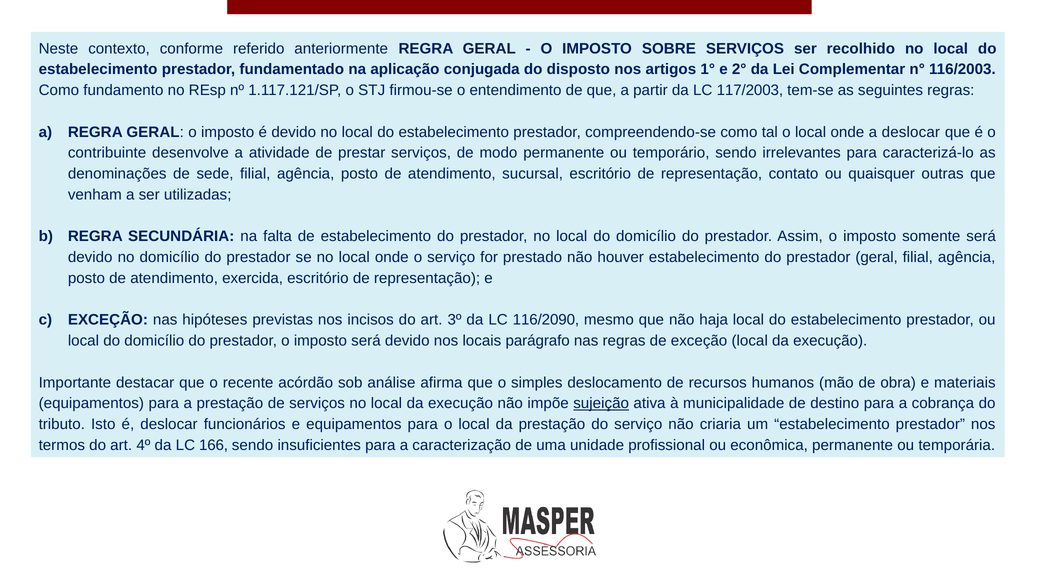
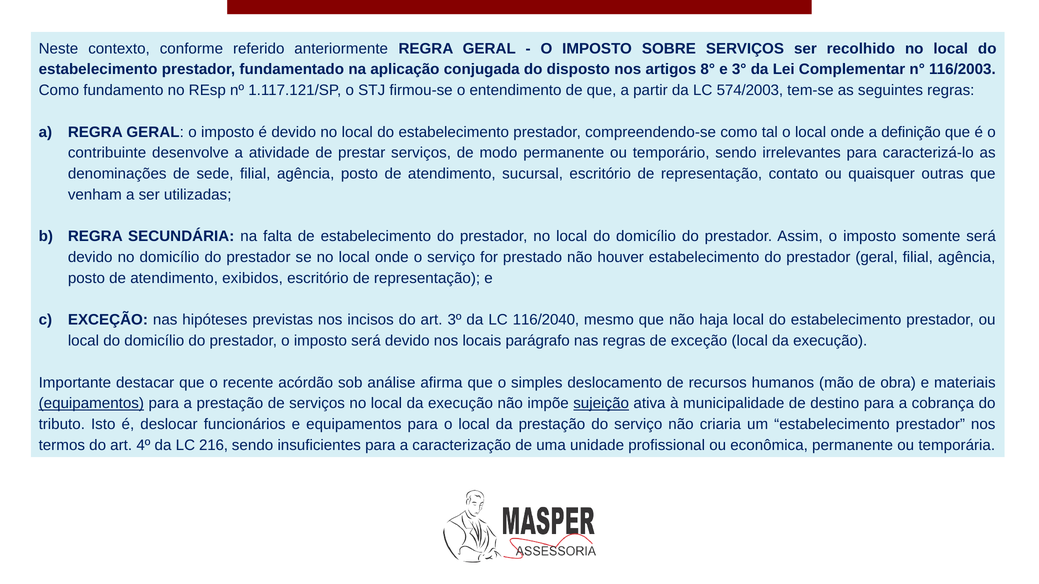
1°: 1° -> 8°
2°: 2° -> 3°
117/2003: 117/2003 -> 574/2003
a deslocar: deslocar -> definição
exercida: exercida -> exibidos
116/2090: 116/2090 -> 116/2040
equipamentos at (91, 404) underline: none -> present
166: 166 -> 216
